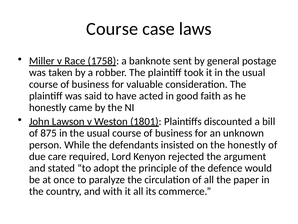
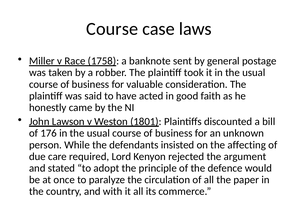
875: 875 -> 176
the honestly: honestly -> affecting
